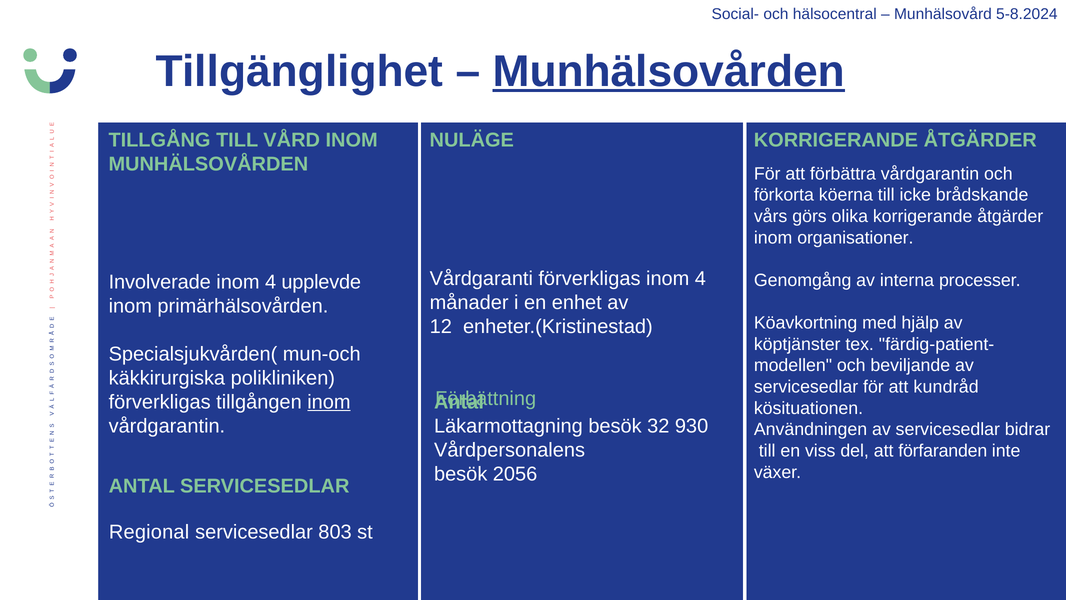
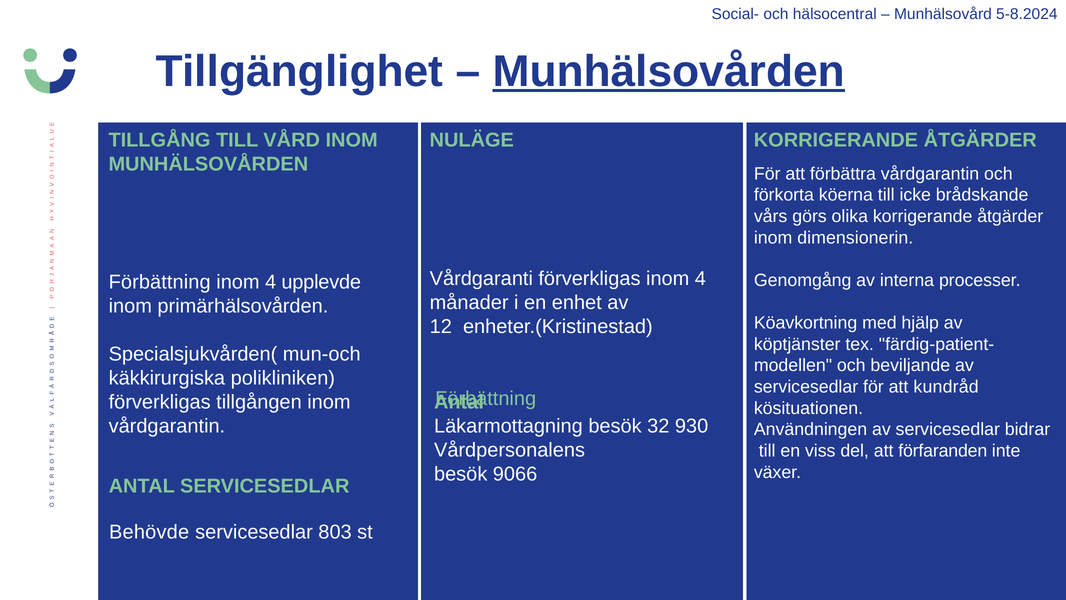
organisationer: organisationer -> dimensionerin
Involverade at (160, 282): Involverade -> Förbättning
inom at (329, 402) underline: present -> none
2056: 2056 -> 9066
Regional: Regional -> Behövde
